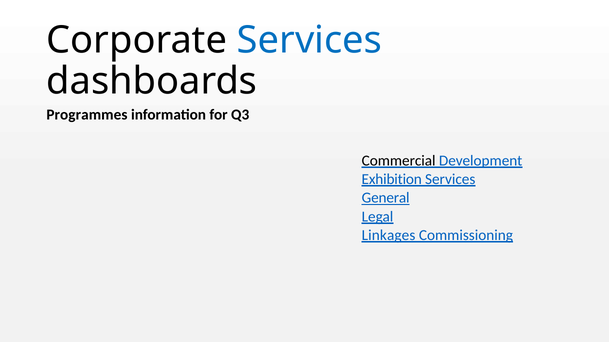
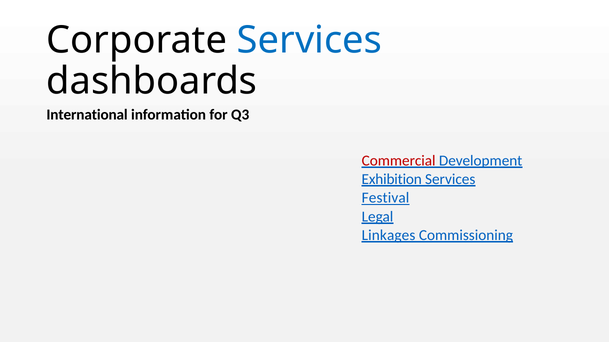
Programmes: Programmes -> International
Commercial colour: black -> red
General: General -> Festival
